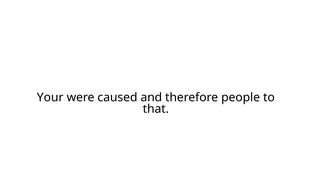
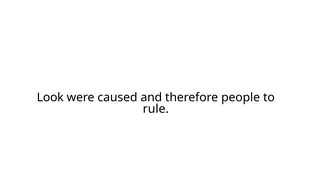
Your: Your -> Look
that: that -> rule
